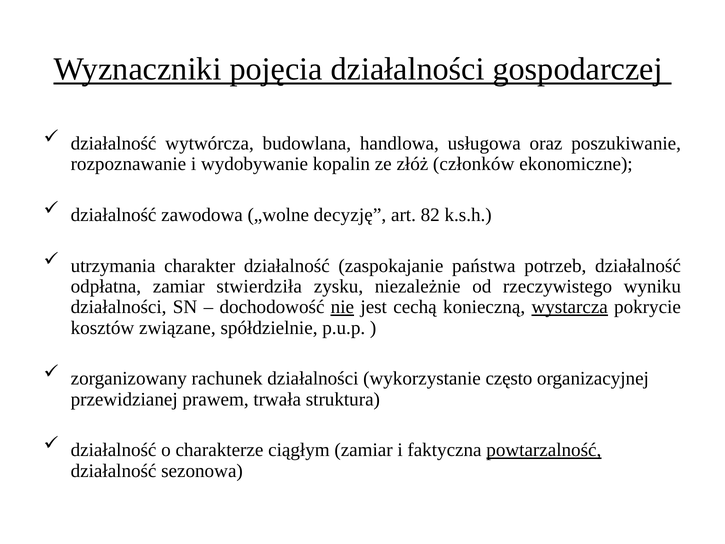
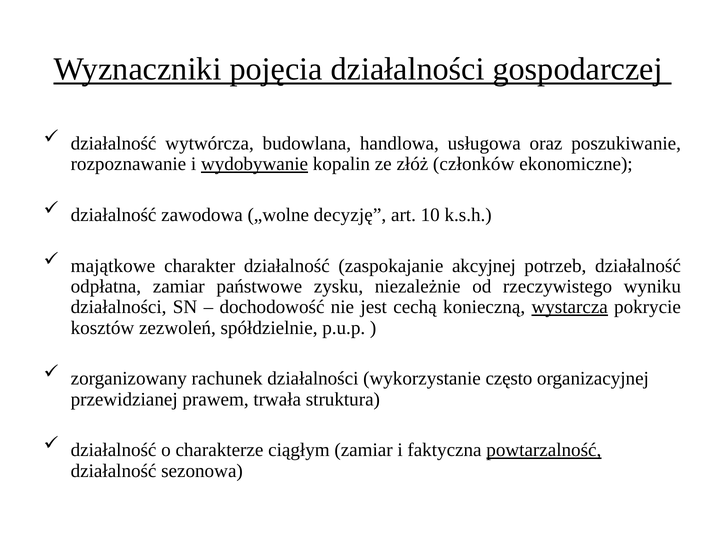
wydobywanie underline: none -> present
82: 82 -> 10
utrzymania: utrzymania -> majątkowe
państwa: państwa -> akcyjnej
stwierdziła: stwierdziła -> państwowe
nie underline: present -> none
związane: związane -> zezwoleń
